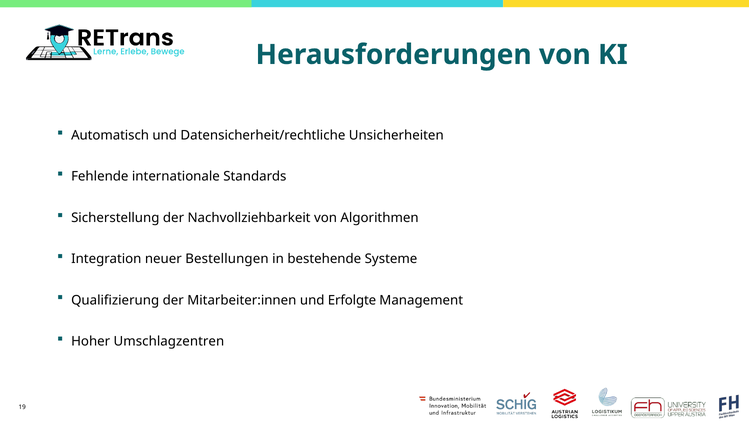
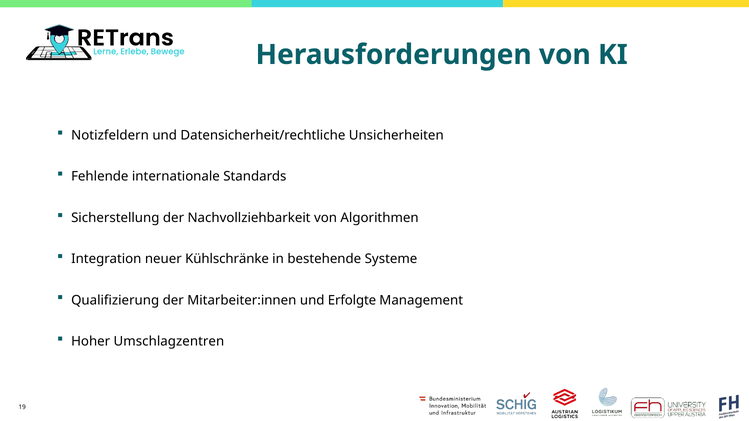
Automatisch: Automatisch -> Notizfeldern
Bestellungen: Bestellungen -> Kühlschränke
